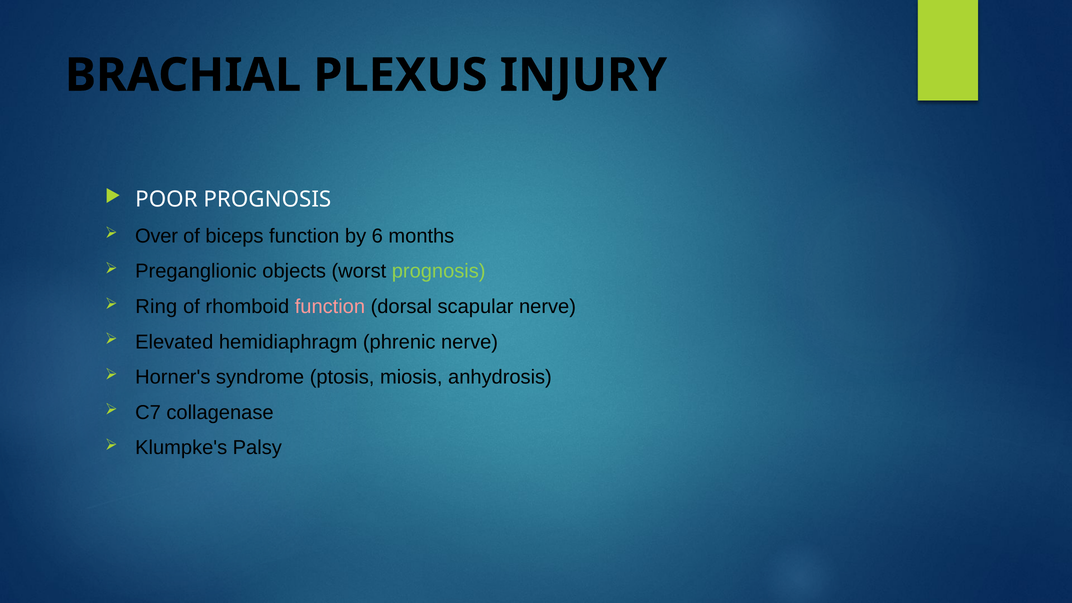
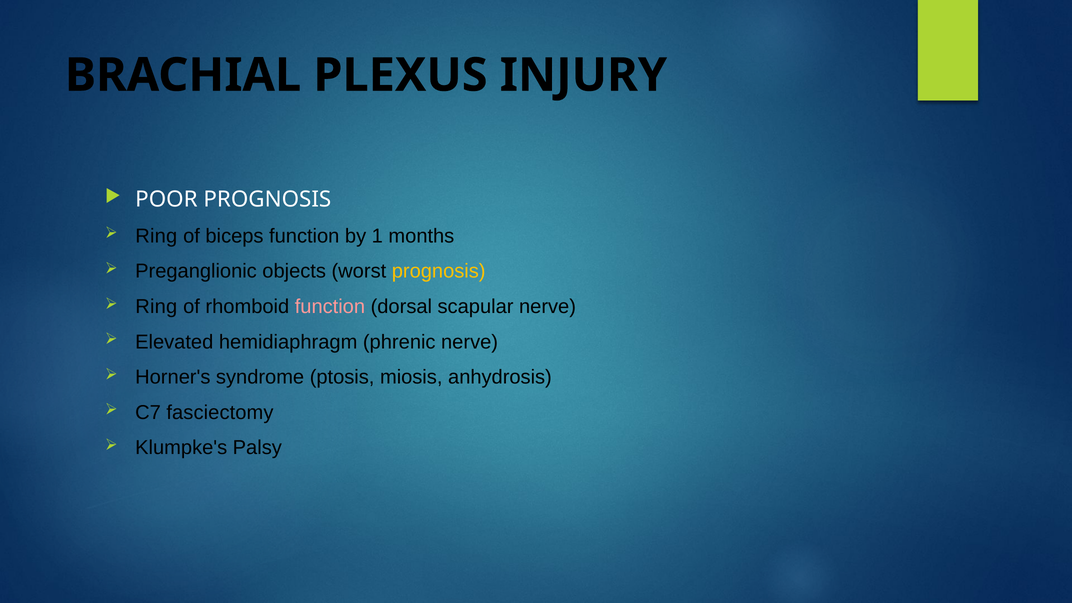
Over at (156, 236): Over -> Ring
6: 6 -> 1
prognosis at (439, 271) colour: light green -> yellow
collagenase: collagenase -> fasciectomy
